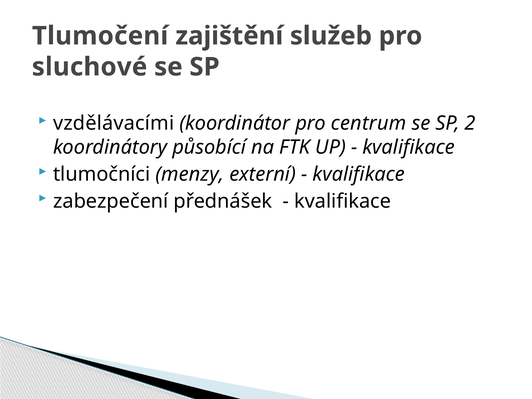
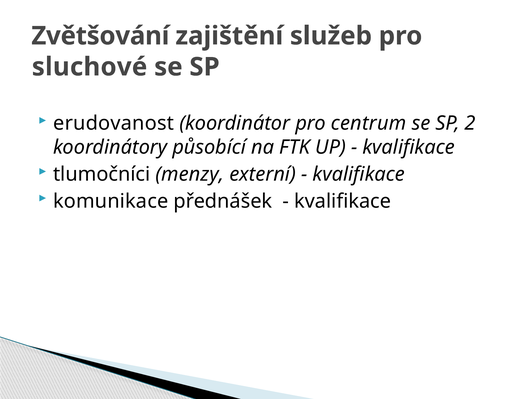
Tlumočení: Tlumočení -> Zvětšování
vzdělávacími: vzdělávacími -> erudovanost
zabezpečení: zabezpečení -> komunikace
